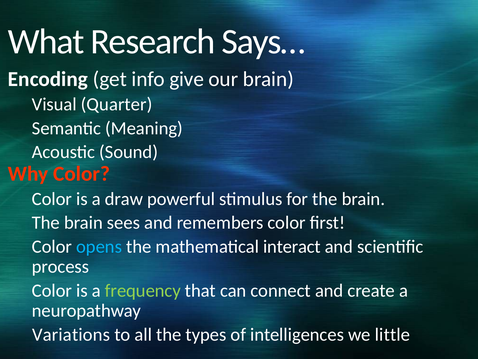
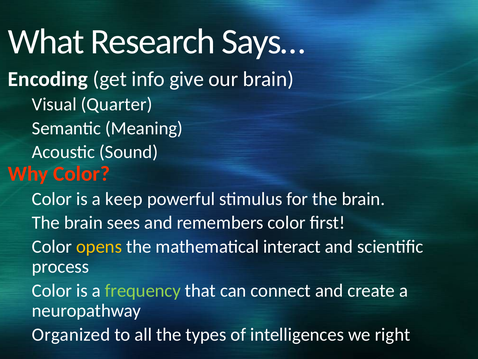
draw: draw -> keep
opens colour: light blue -> yellow
Variations: Variations -> Organized
little: little -> right
